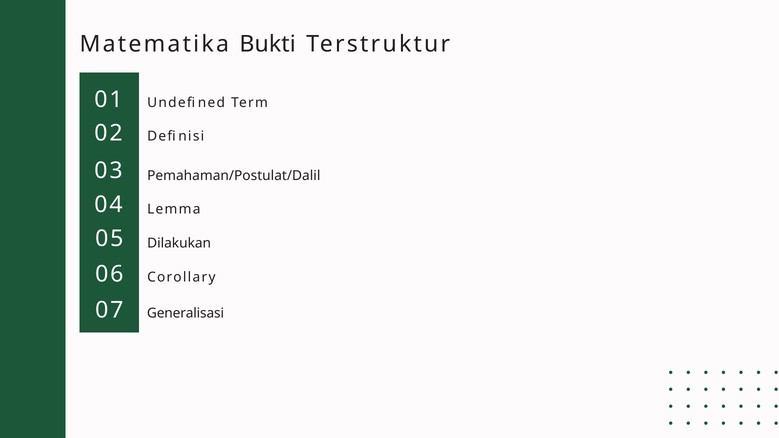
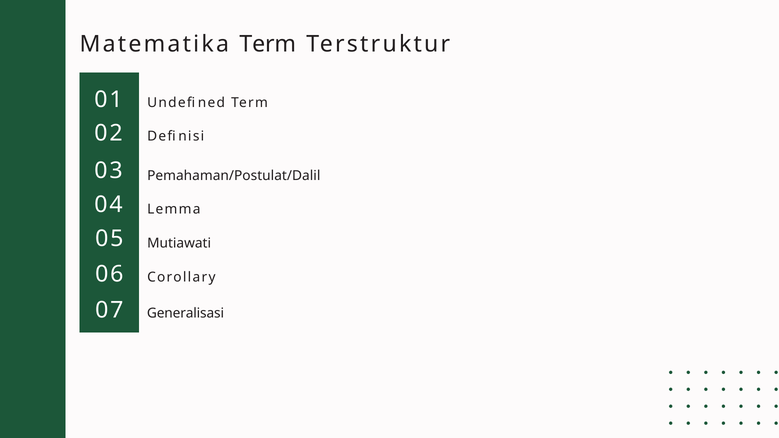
Matematika Bukti: Bukti -> Term
Dilakukan: Dilakukan -> Mutiawati
